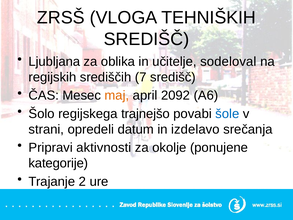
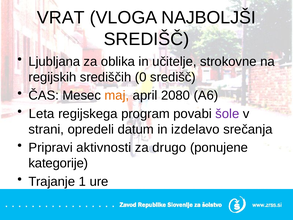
ZRSŠ: ZRSŠ -> VRAT
TEHNIŠKIH: TEHNIŠKIH -> NAJBOLJŠI
sodeloval: sodeloval -> strokovne
7: 7 -> 0
2092: 2092 -> 2080
Šolo: Šolo -> Leta
trajnejšo: trajnejšo -> program
šole colour: blue -> purple
okolje: okolje -> drugo
2: 2 -> 1
